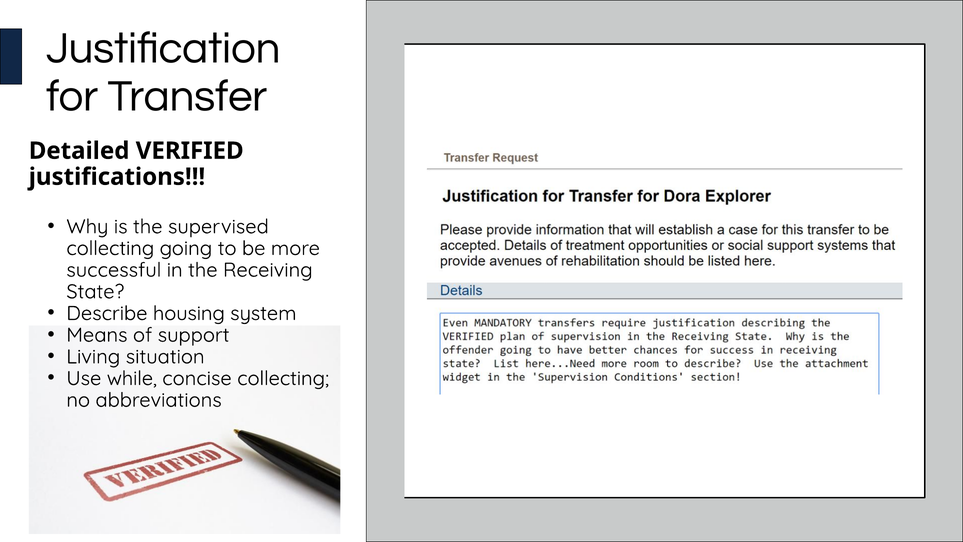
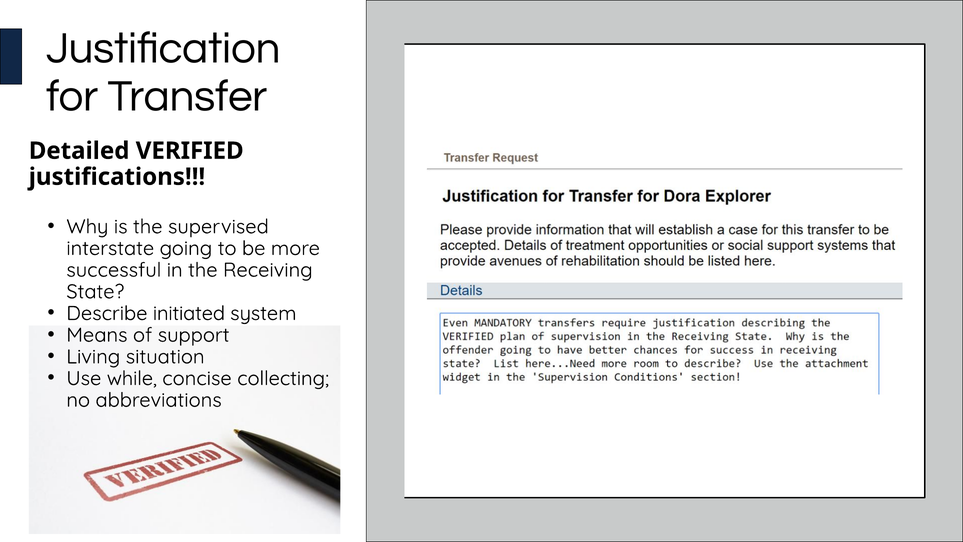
collecting at (110, 248): collecting -> interstate
housing: housing -> initiated
